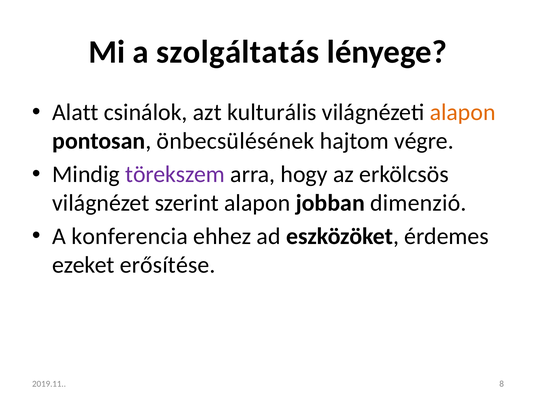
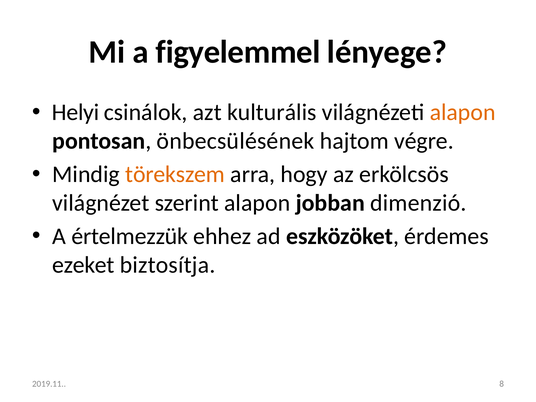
szolgáltatás: szolgáltatás -> figyelemmel
Alatt: Alatt -> Helyi
törekszem colour: purple -> orange
konferencia: konferencia -> értelmezzük
erősítése: erősítése -> biztosítja
